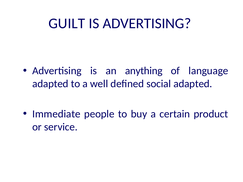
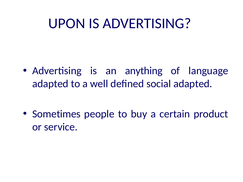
GUILT: GUILT -> UPON
Immediate: Immediate -> Sometimes
